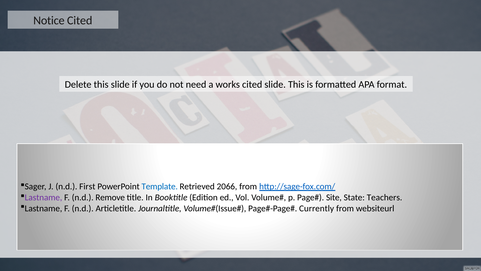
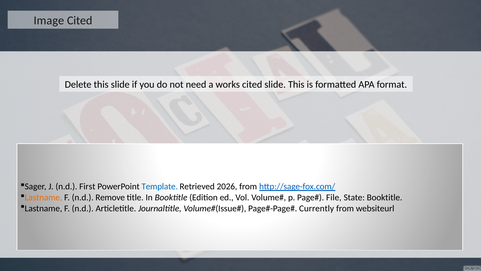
Notice: Notice -> Image
2066: 2066 -> 2026
Lastname at (43, 197) colour: purple -> orange
Site: Site -> File
State Teachers: Teachers -> Booktitle
